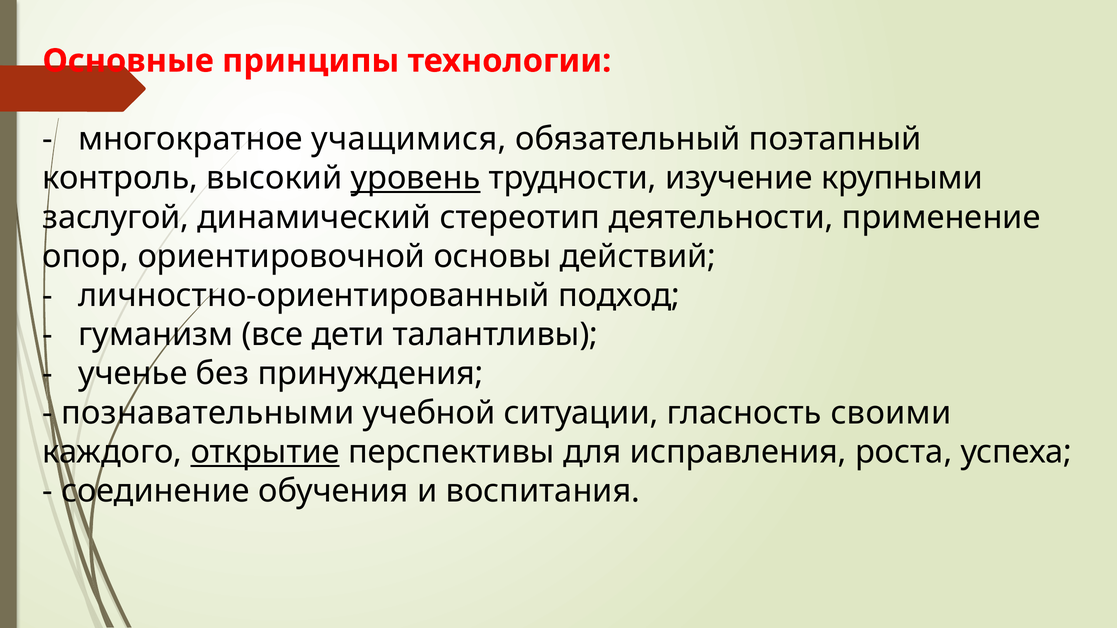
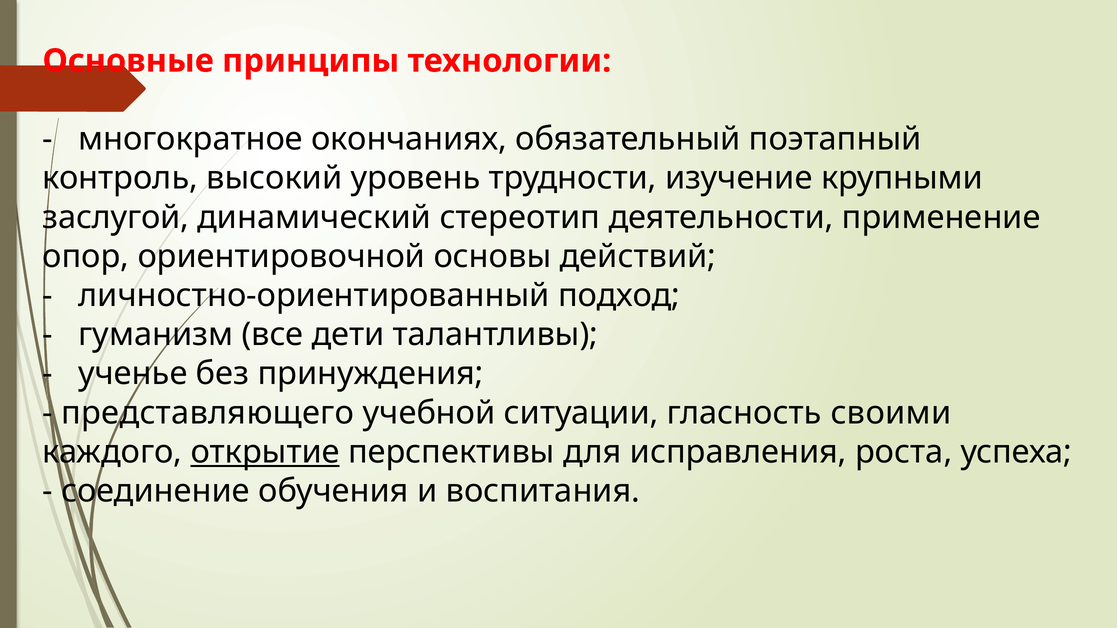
учащимися: учащимися -> окончаниях
уровень underline: present -> none
познавательными: познавательными -> представляющего
